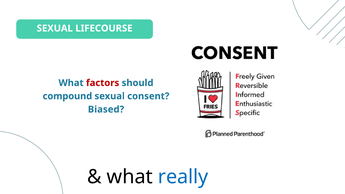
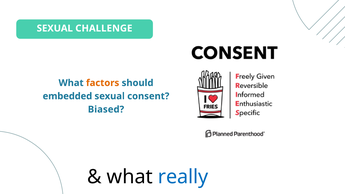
LIFECOURSE: LIFECOURSE -> CHALLENGE
factors colour: red -> orange
compound: compound -> embedded
